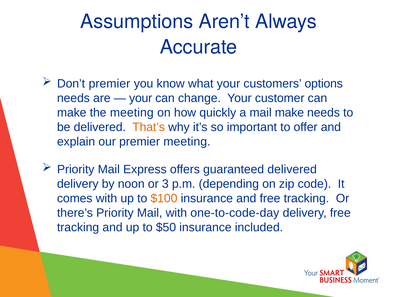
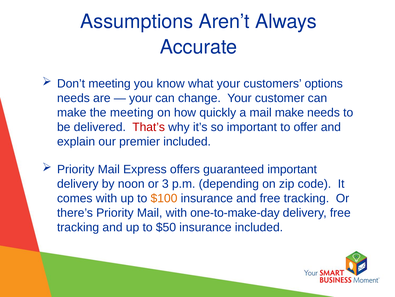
Don’t premier: premier -> meeting
That’s colour: orange -> red
premier meeting: meeting -> included
guaranteed delivered: delivered -> important
one-to-code-day: one-to-code-day -> one-to-make-day
